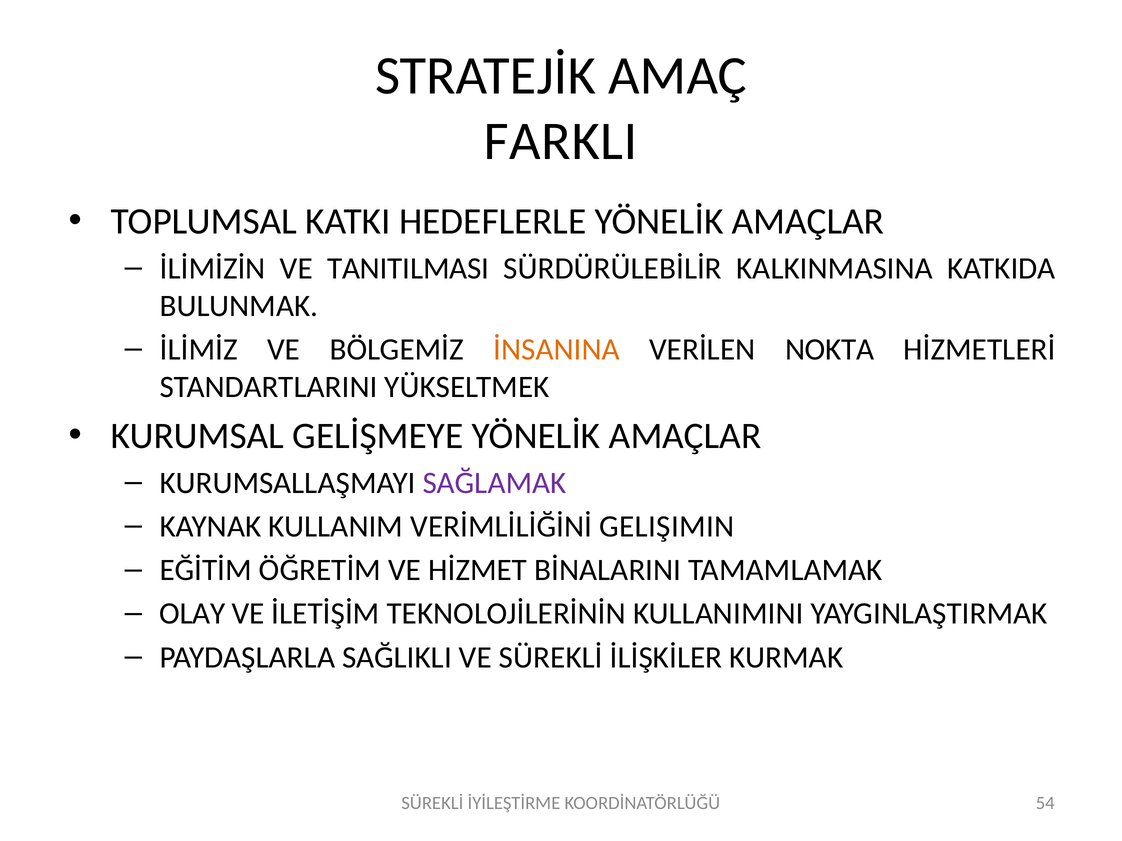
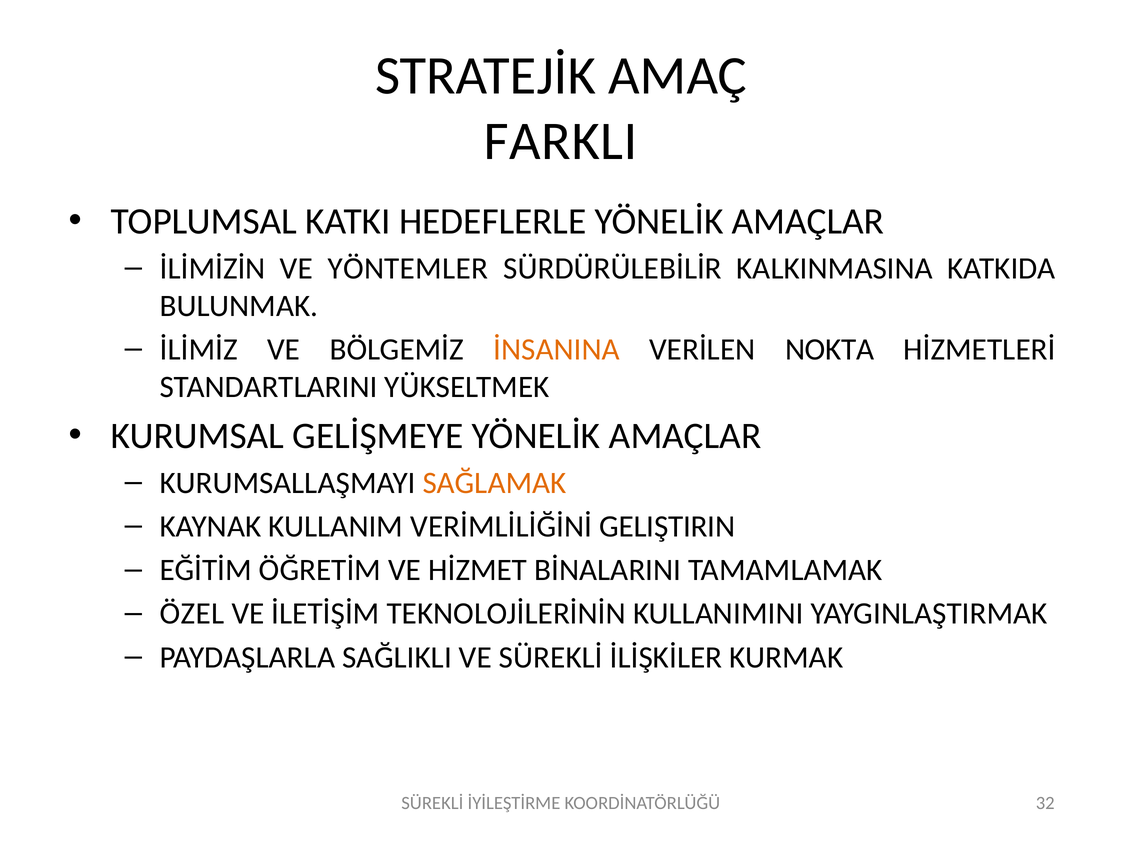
TANITILMASI: TANITILMASI -> YÖNTEMLER
SAĞLAMAK colour: purple -> orange
GELIŞIMIN: GELIŞIMIN -> GELIŞTIRIN
OLAY: OLAY -> ÖZEL
54: 54 -> 32
